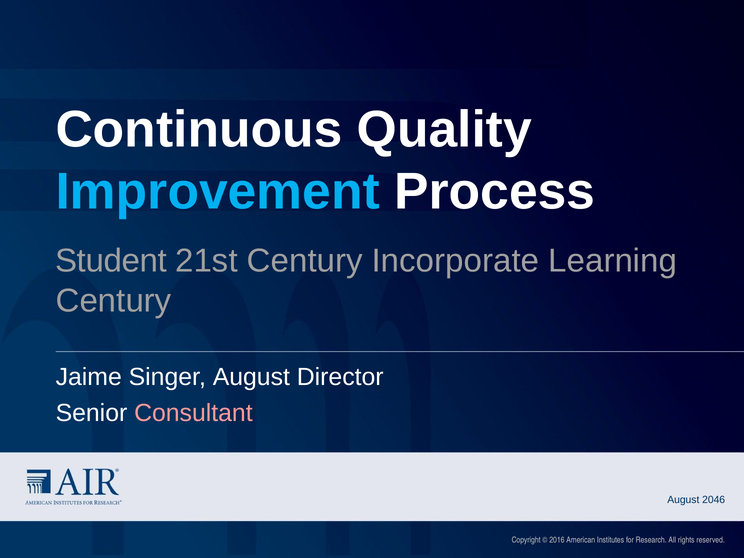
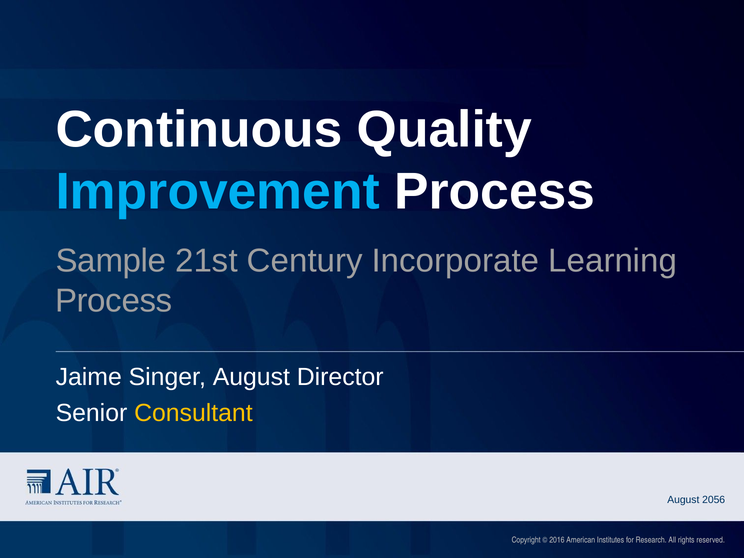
Student: Student -> Sample
Century at (114, 301): Century -> Process
Consultant colour: pink -> yellow
2046: 2046 -> 2056
